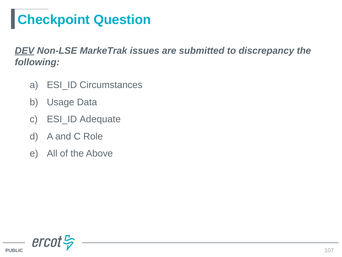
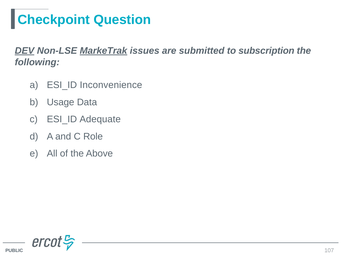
MarkeTrak underline: none -> present
discrepancy: discrepancy -> subscription
Circumstances: Circumstances -> Inconvenience
